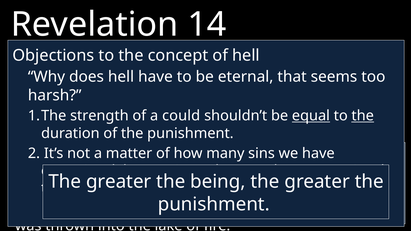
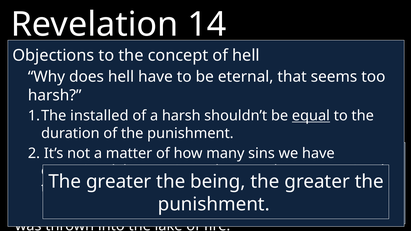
strength: strength -> installed
a could: could -> harsh
the at (363, 116) underline: present -> none
